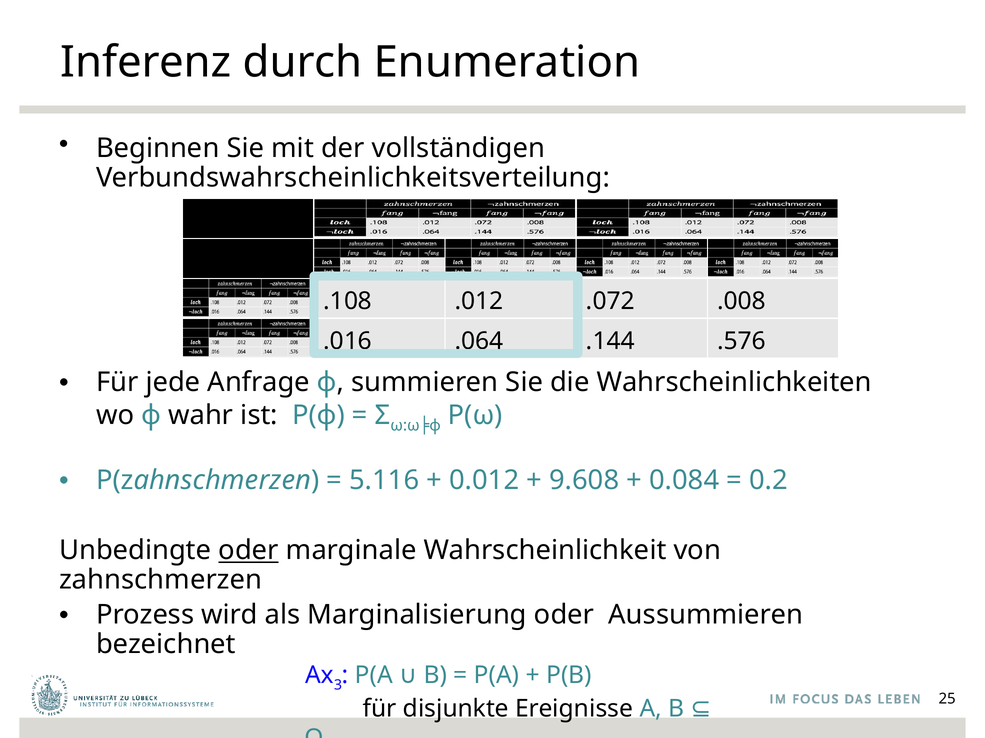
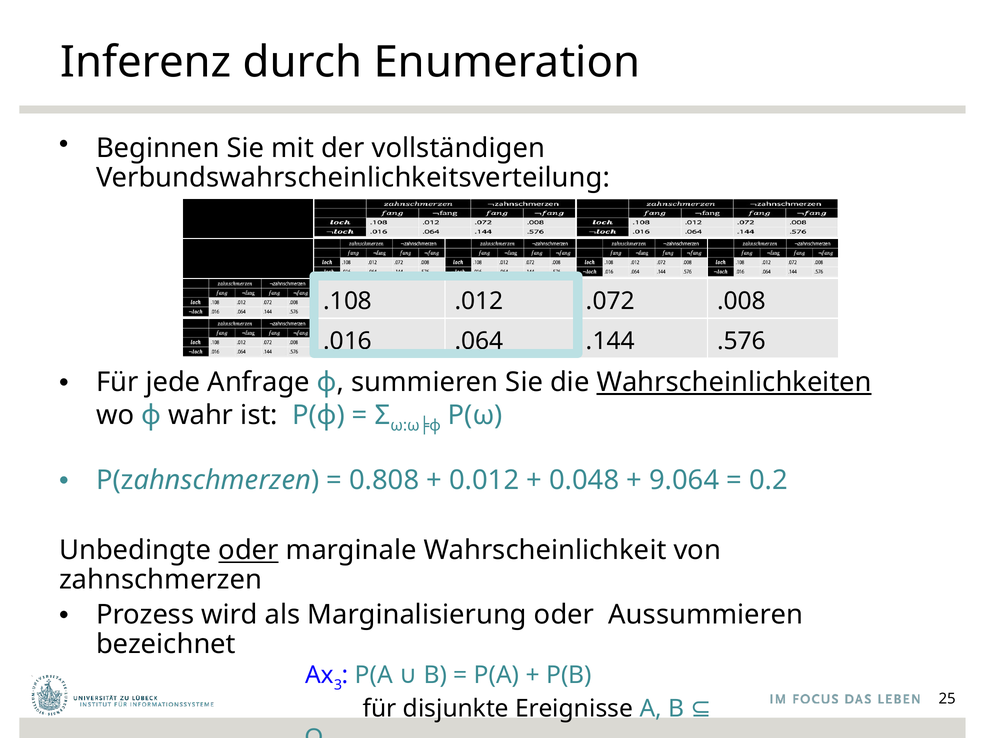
Wahrscheinlichkeiten underline: none -> present
5.116: 5.116 -> 0.808
9.608: 9.608 -> 0.048
0.084: 0.084 -> 9.064
